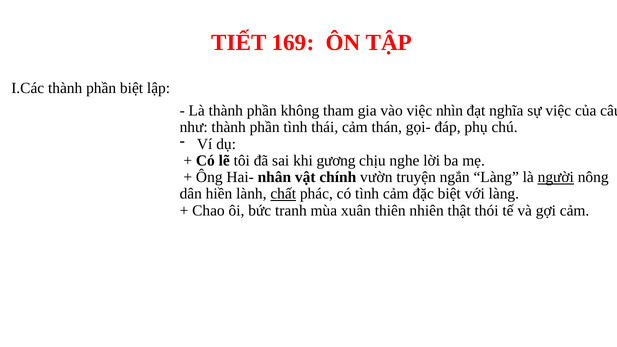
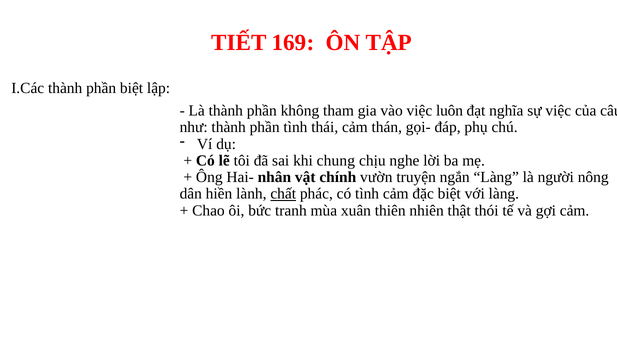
nhìn: nhìn -> luôn
gương: gương -> chung
người underline: present -> none
